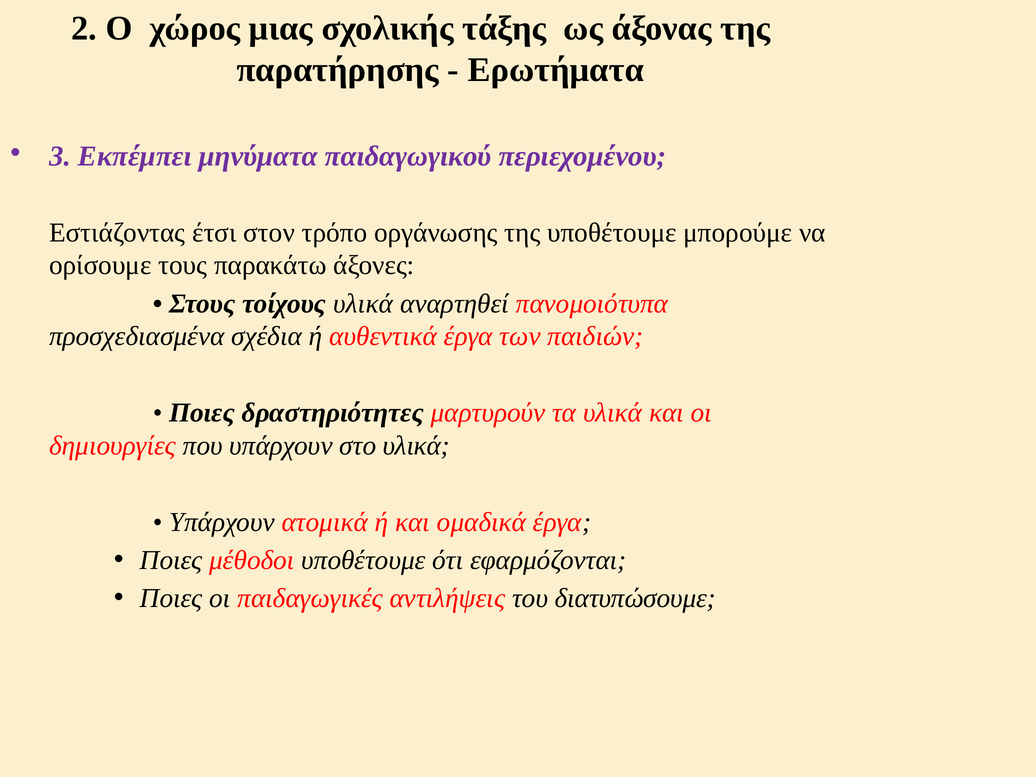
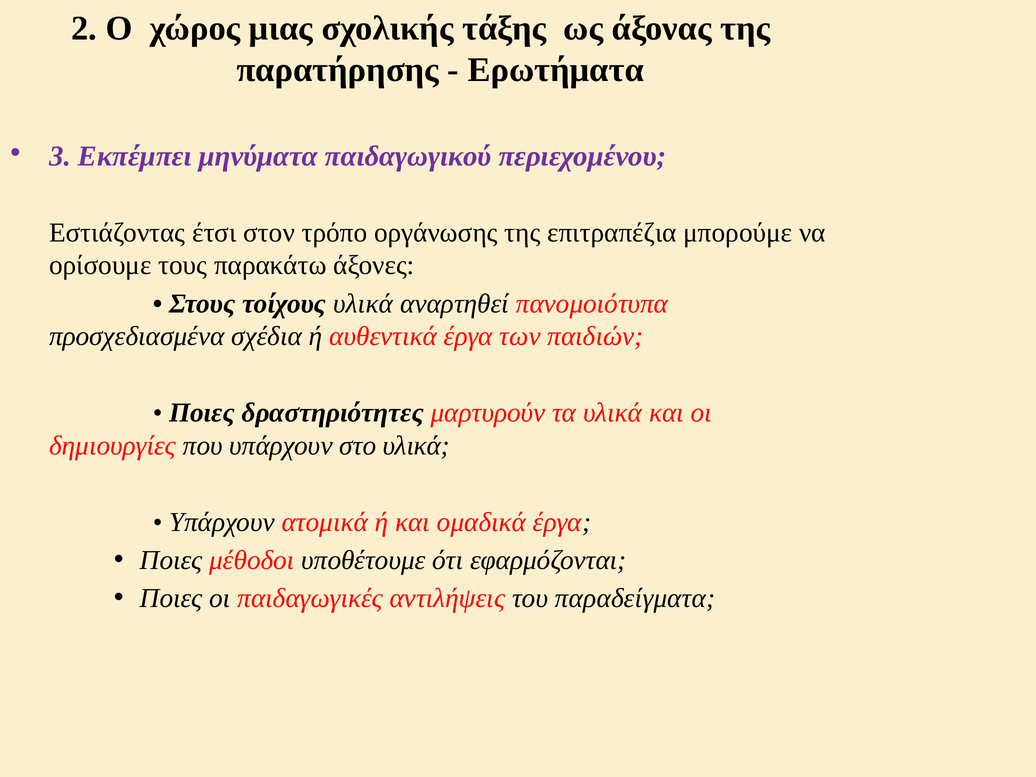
της υποθέτουμε: υποθέτουμε -> επιτραπέζια
διατυπώσουμε: διατυπώσουμε -> παραδείγματα
